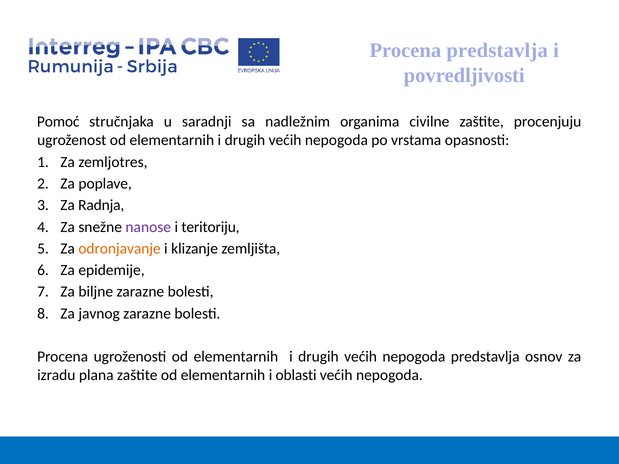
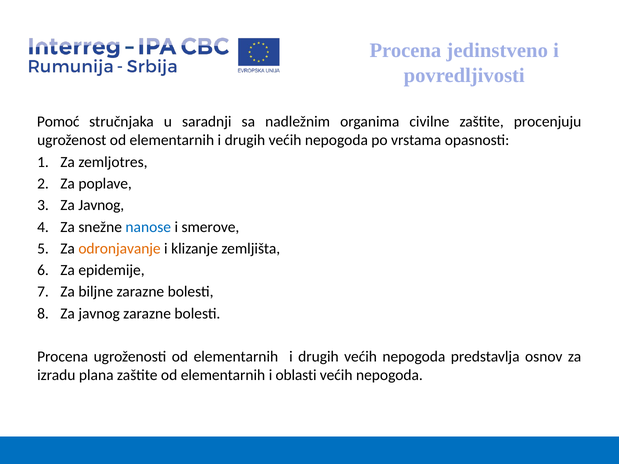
Procena predstavlja: predstavlja -> jedinstveno
Radnja at (101, 205): Radnja -> Javnog
nanose colour: purple -> blue
teritoriju: teritoriju -> smerove
